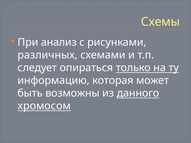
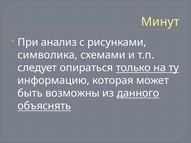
Схемы: Схемы -> Минут
различных: различных -> символика
хромосом: хромосом -> объяснять
